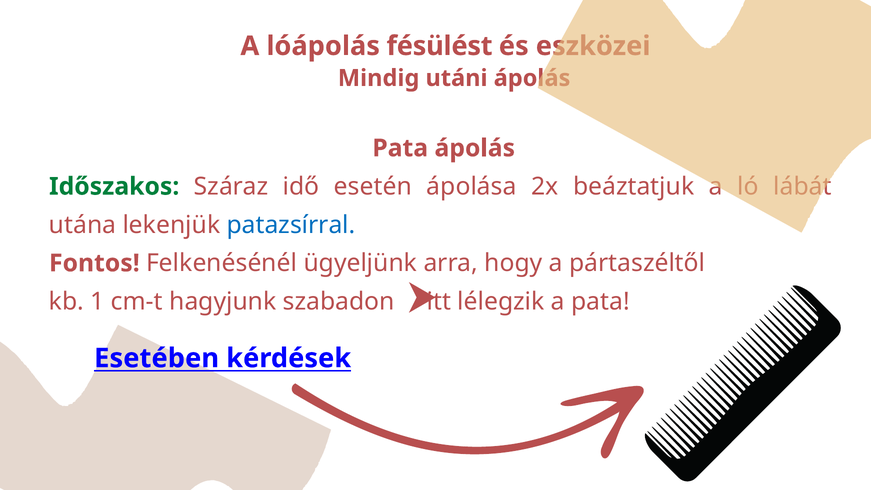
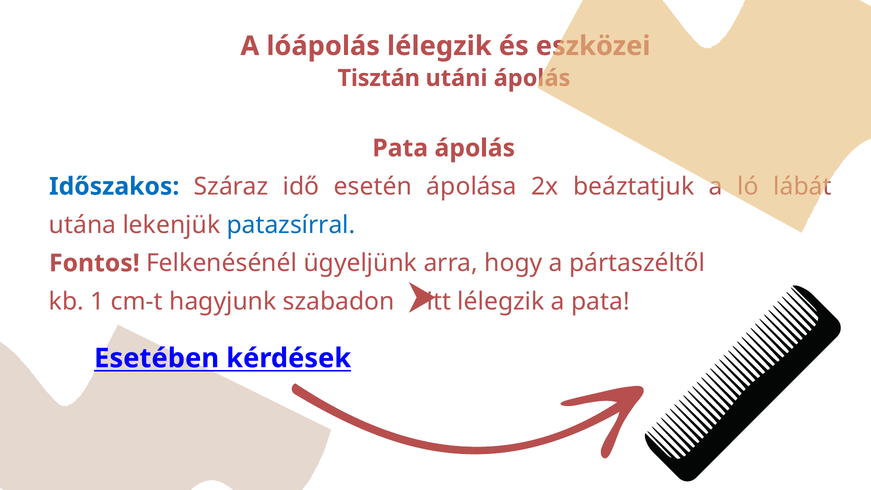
lóápolás fésülést: fésülést -> lélegzik
Mindig: Mindig -> Tisztán
Időszakos colour: green -> blue
